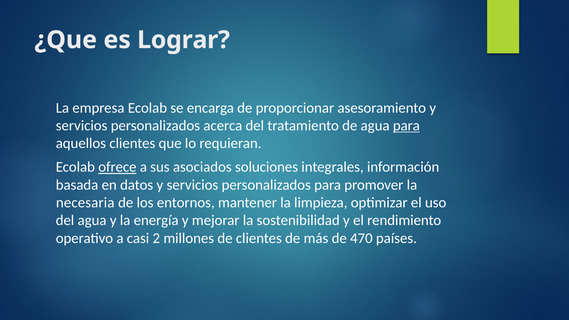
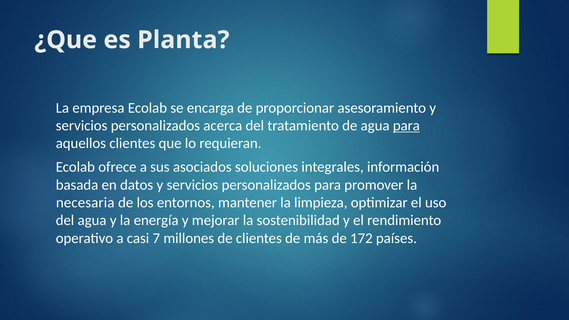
Lograr: Lograr -> Planta
ofrece underline: present -> none
2: 2 -> 7
470: 470 -> 172
